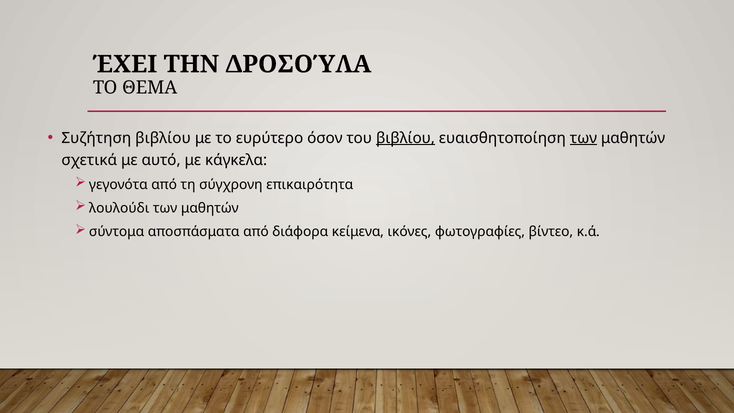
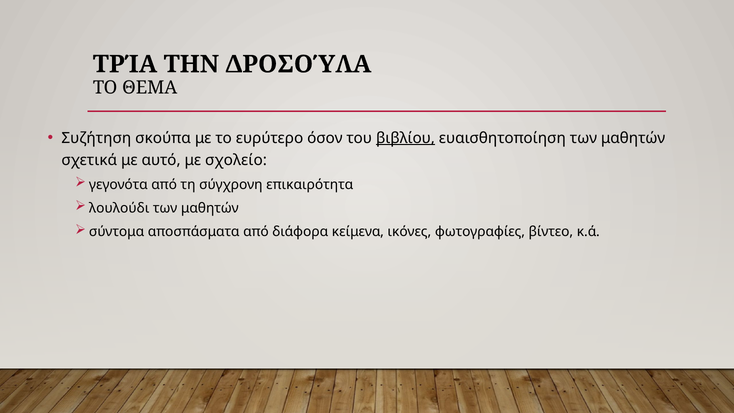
ΈΧΕΙ: ΈΧΕΙ -> ΤΡΊΑ
Συζήτηση βιβλίου: βιβλίου -> σκούπα
των at (583, 138) underline: present -> none
κάγκελα: κάγκελα -> σχολείο
